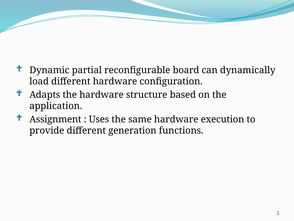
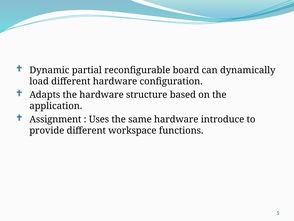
execution: execution -> introduce
generation: generation -> workspace
